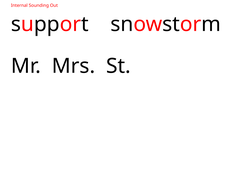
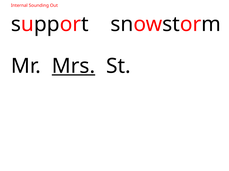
Mrs underline: none -> present
